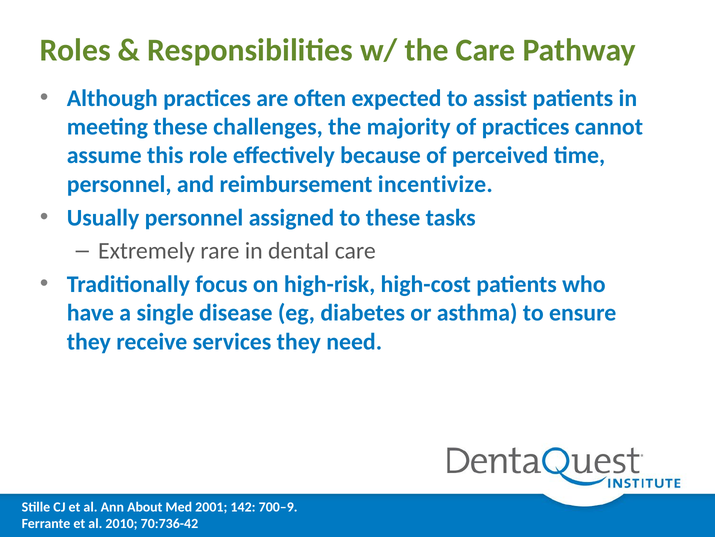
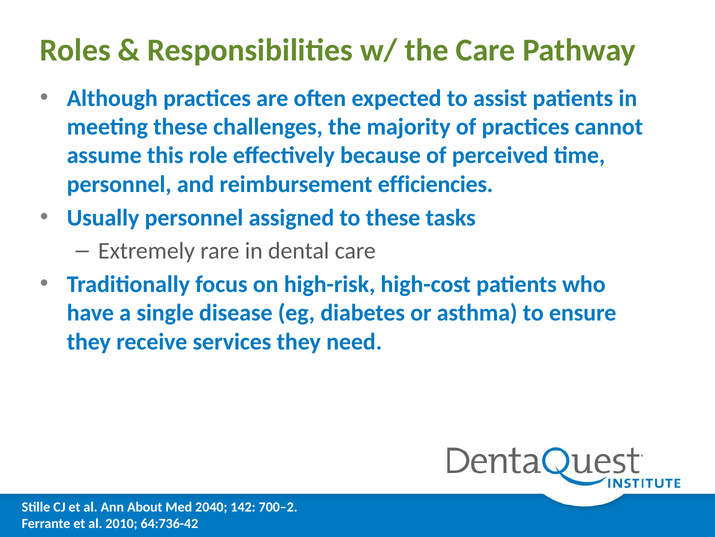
incentivize: incentivize -> efficiencies
2001: 2001 -> 2040
700–9: 700–9 -> 700–2
70:736-42: 70:736-42 -> 64:736-42
